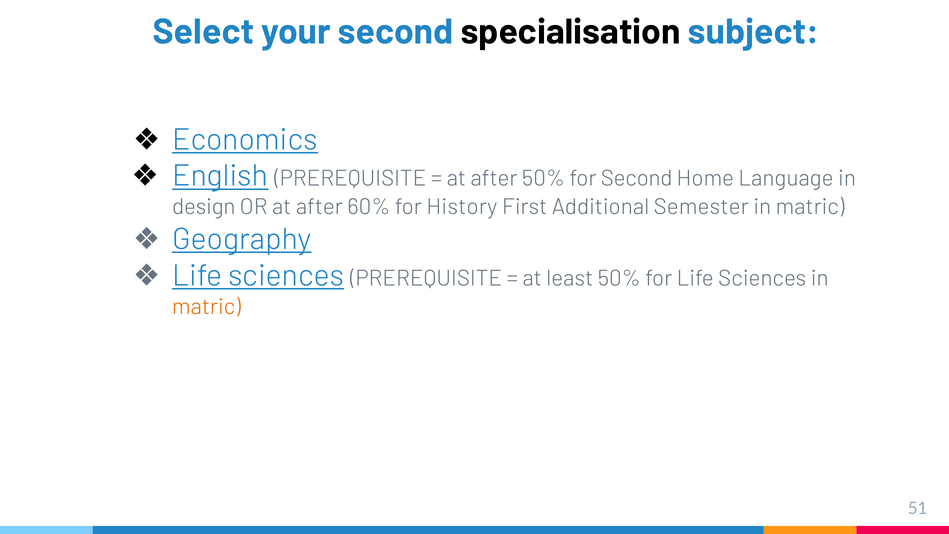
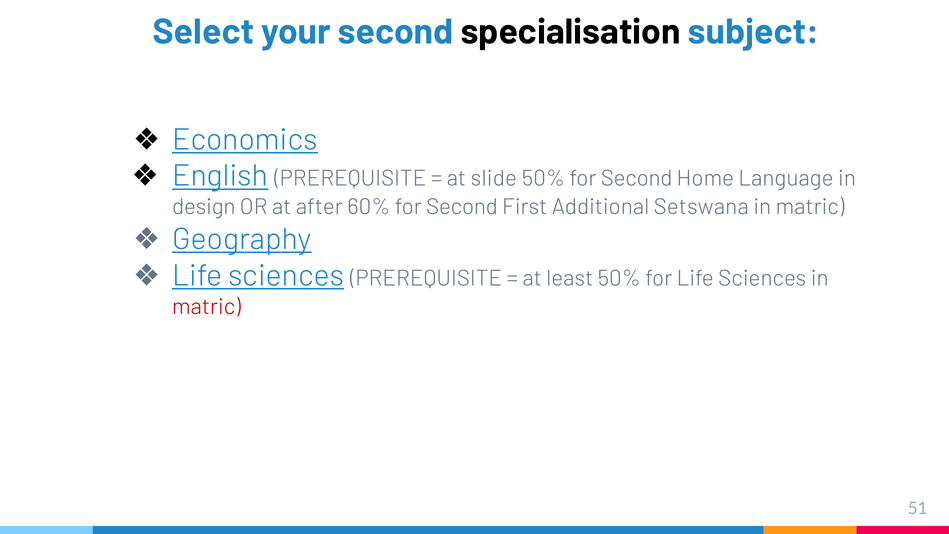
after at (494, 179): after -> slide
60% for History: History -> Second
Semester: Semester -> Setswana
matric at (206, 307) colour: orange -> red
